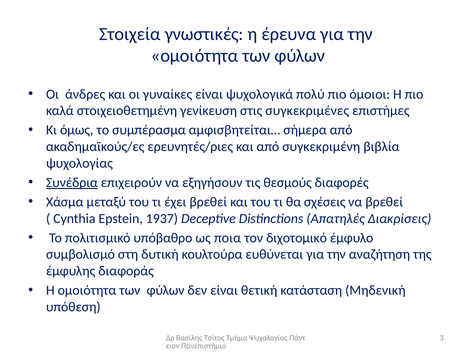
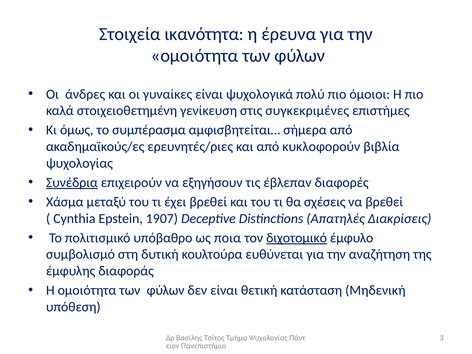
γνωστικές: γνωστικές -> ικανότητα
συγκεκριμένη: συγκεκριμένη -> κυκλοφορούν
θεσμούς: θεσμούς -> έβλεπαν
1937: 1937 -> 1907
διχοτομικό underline: none -> present
